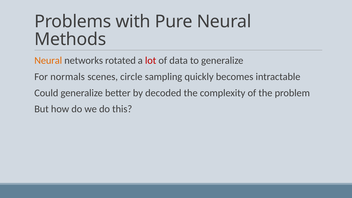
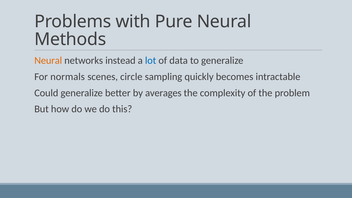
rotated: rotated -> instead
lot colour: red -> blue
decoded: decoded -> averages
